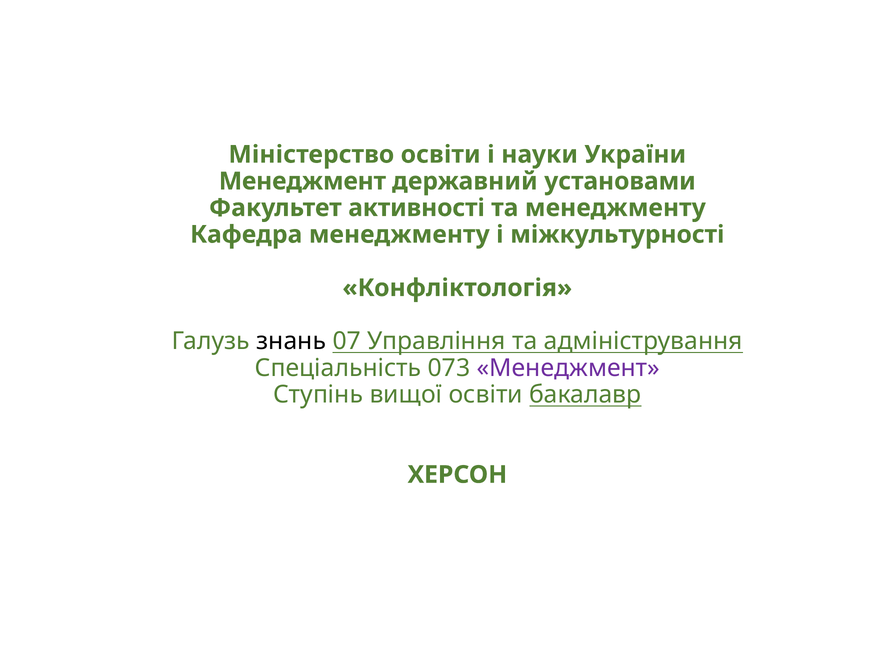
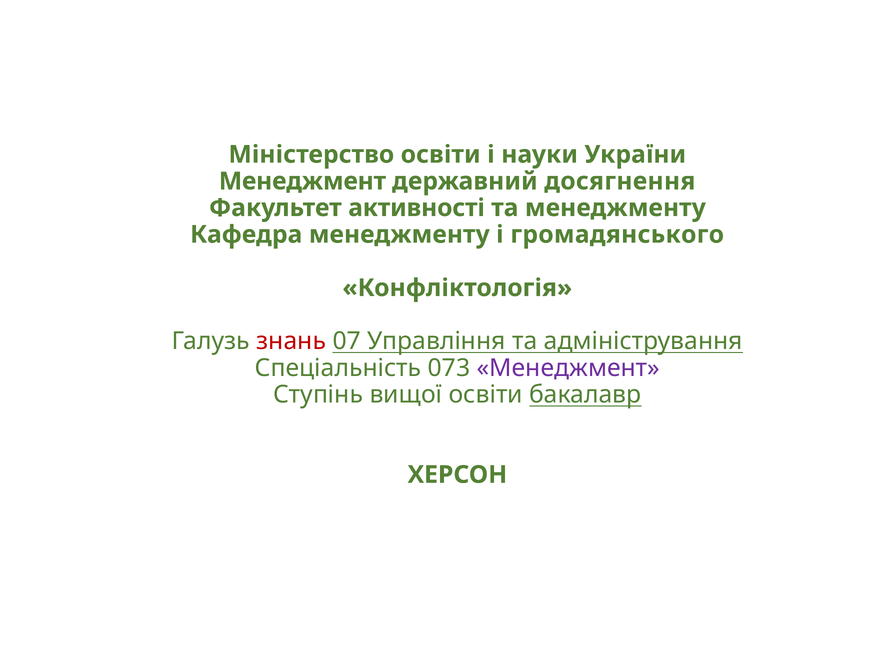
установами: установами -> досягнення
міжкультурності: міжкультурності -> громадянського
знань colour: black -> red
